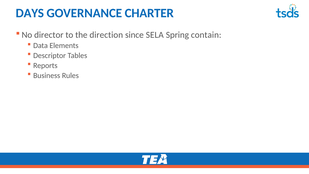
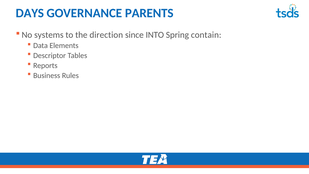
CHARTER: CHARTER -> PARENTS
director: director -> systems
SELA: SELA -> INTO
